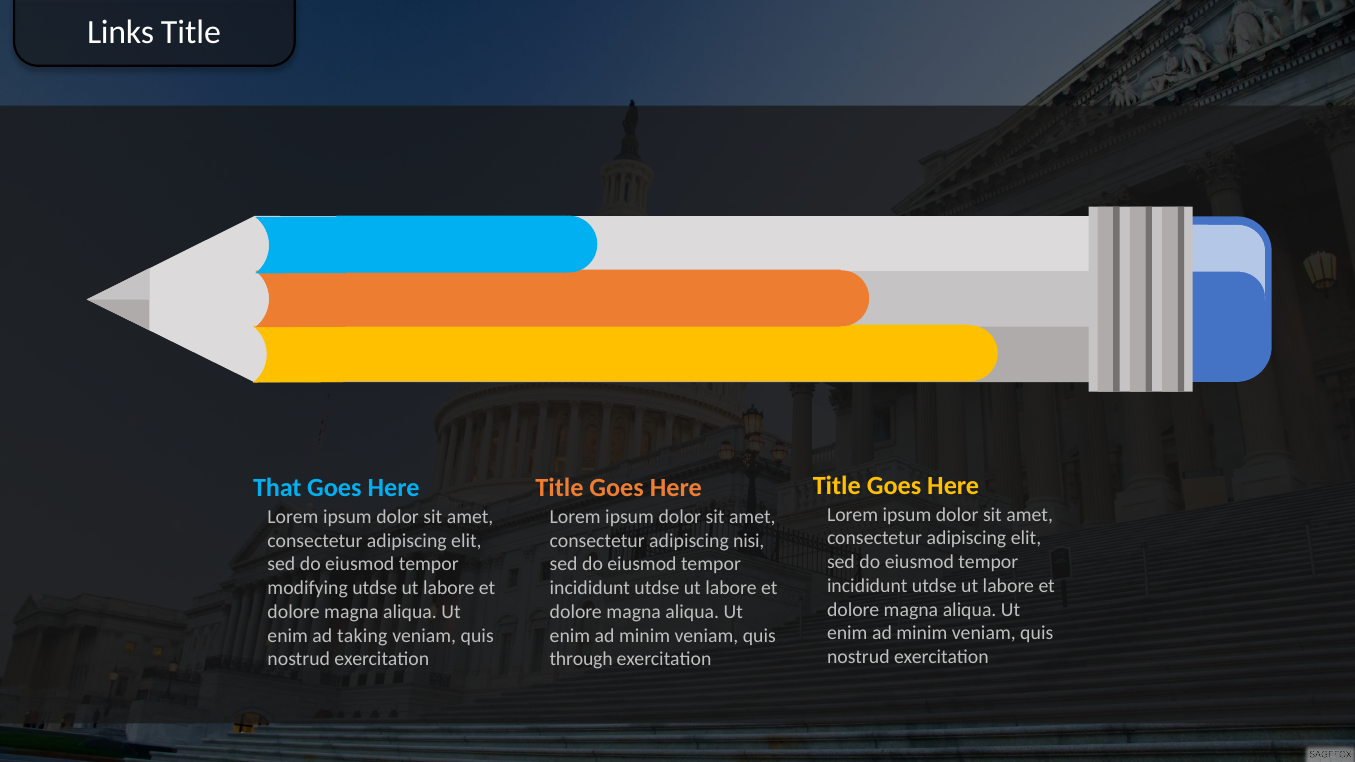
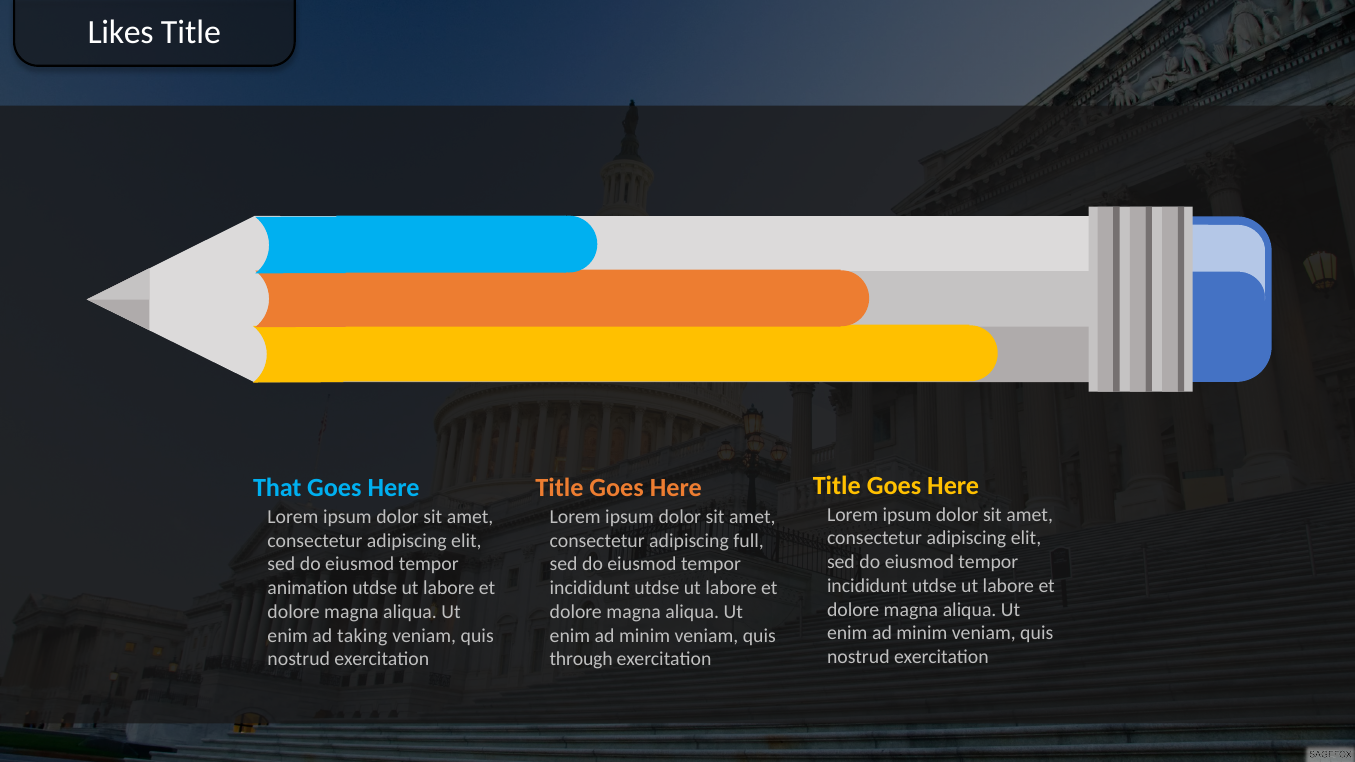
Links: Links -> Likes
nisi: nisi -> full
modifying: modifying -> animation
